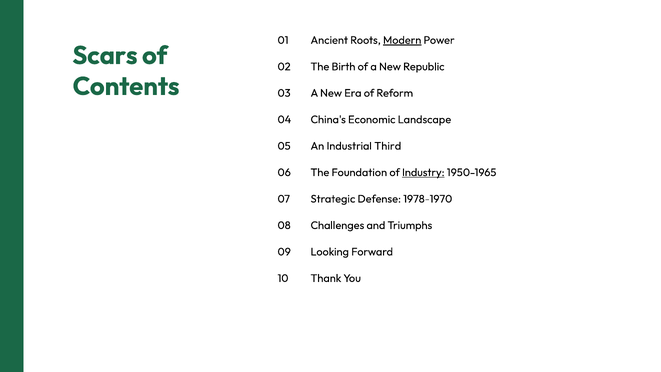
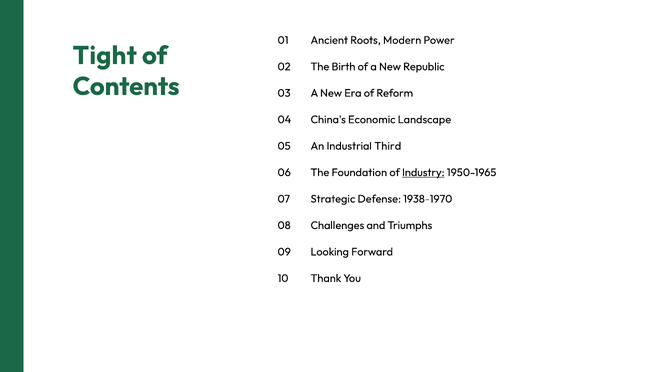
Modern underline: present -> none
Scars: Scars -> Tight
1978-1970: 1978-1970 -> 1938-1970
